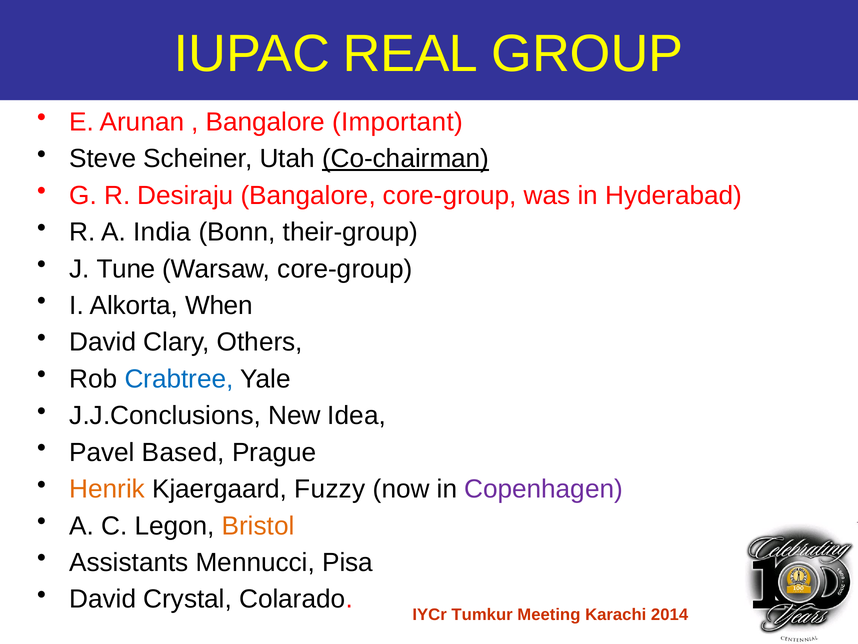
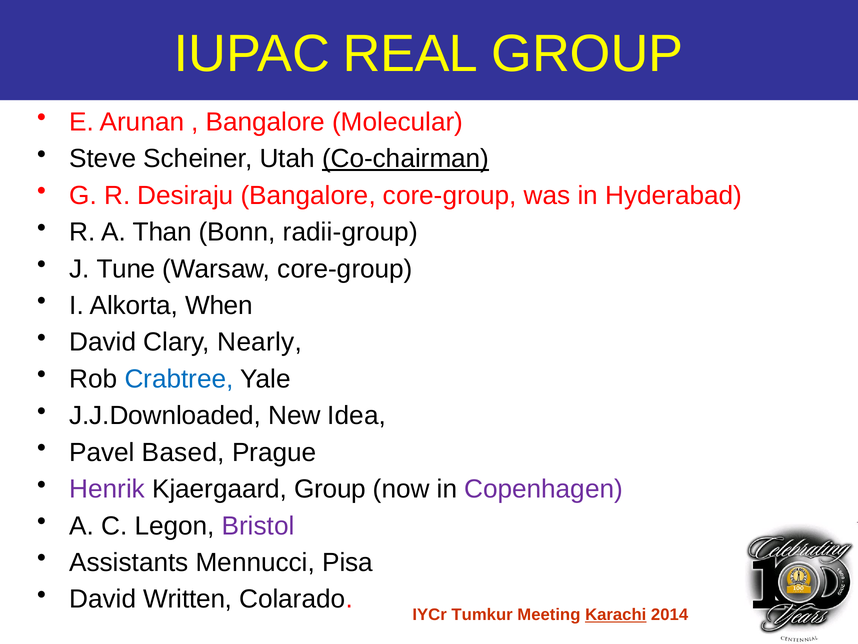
Important: Important -> Molecular
India: India -> Than
their-group: their-group -> radii-group
Others: Others -> Nearly
J.J.Conclusions: J.J.Conclusions -> J.J.Downloaded
Henrik colour: orange -> purple
Kjaergaard Fuzzy: Fuzzy -> Group
Bristol colour: orange -> purple
Crystal: Crystal -> Written
Karachi underline: none -> present
